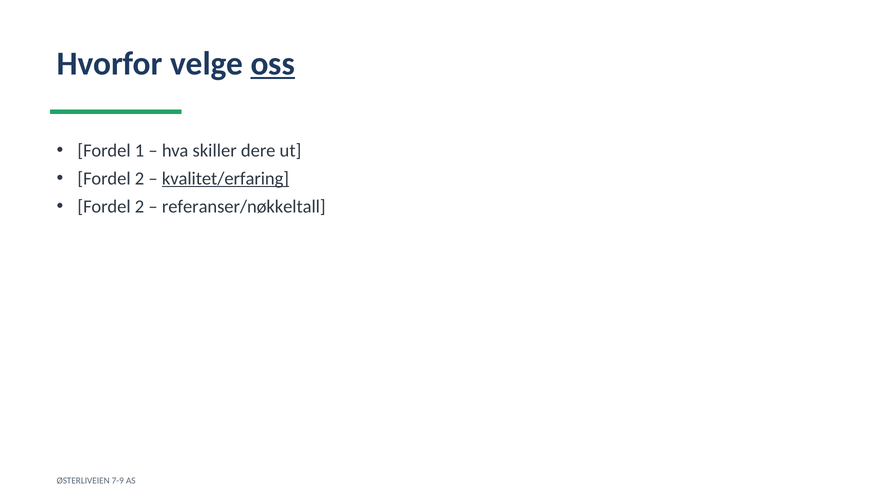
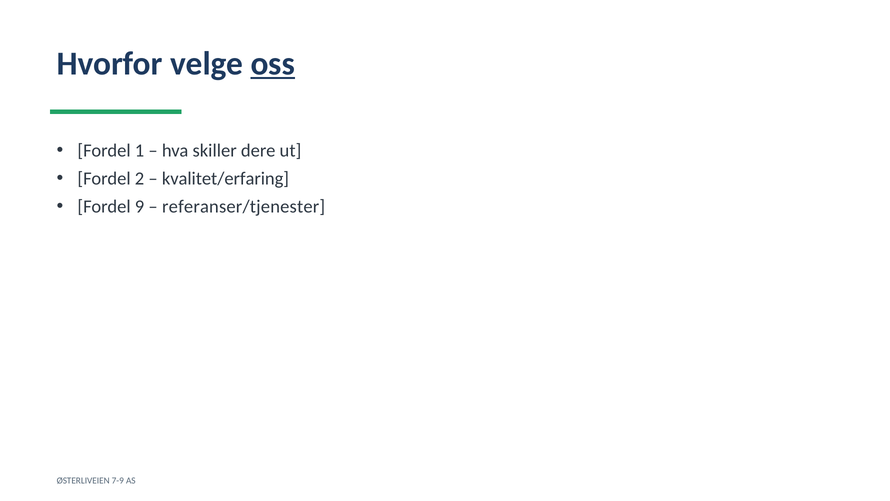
kvalitet/erfaring underline: present -> none
2 at (140, 206): 2 -> 9
referanser/nøkkeltall: referanser/nøkkeltall -> referanser/tjenester
